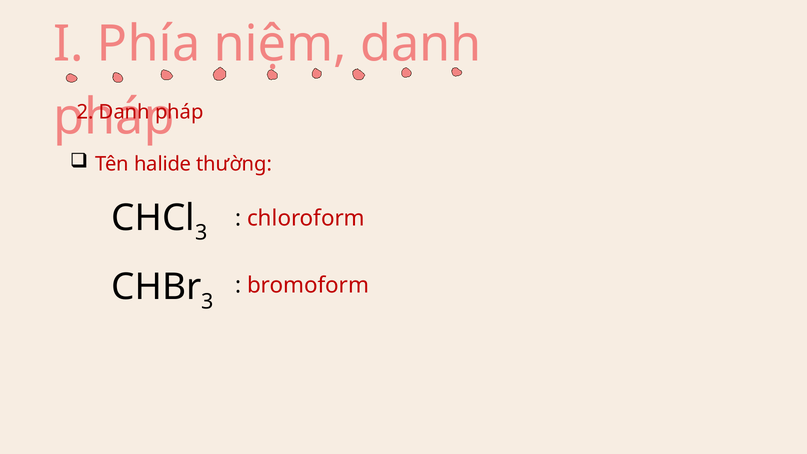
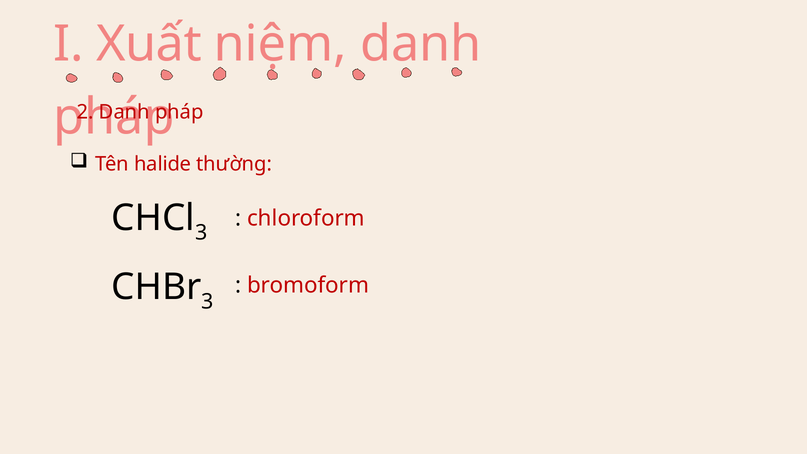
Phía: Phía -> Xuất
